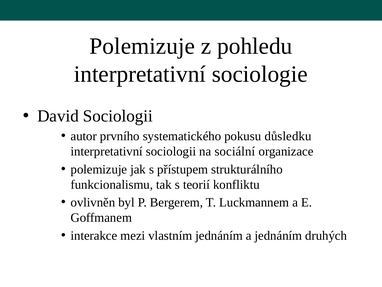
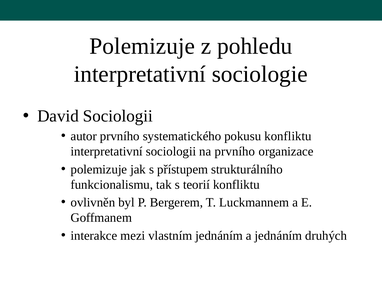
pokusu důsledku: důsledku -> konfliktu
na sociální: sociální -> prvního
